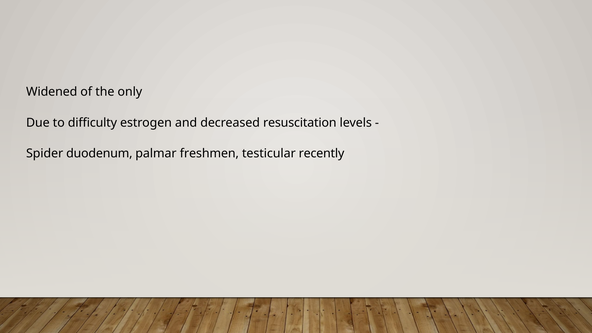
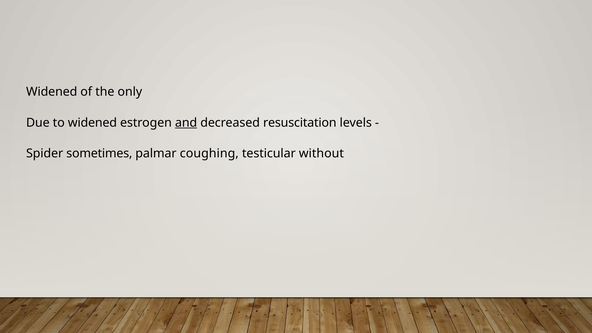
to difficulty: difficulty -> widened
and underline: none -> present
duodenum: duodenum -> sometimes
freshmen: freshmen -> coughing
recently: recently -> without
